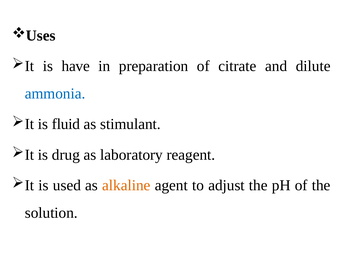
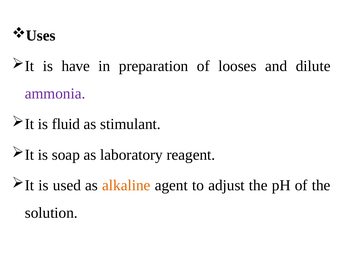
citrate: citrate -> looses
ammonia colour: blue -> purple
drug: drug -> soap
